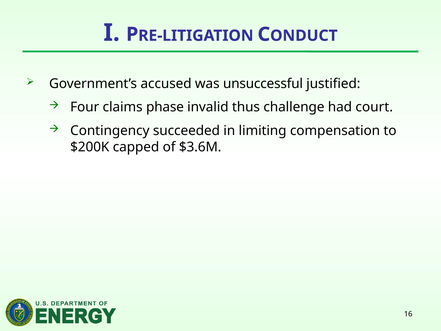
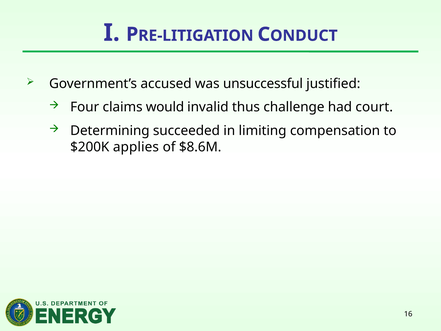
phase: phase -> would
Contingency: Contingency -> Determining
capped: capped -> applies
$3.6M: $3.6M -> $8.6M
